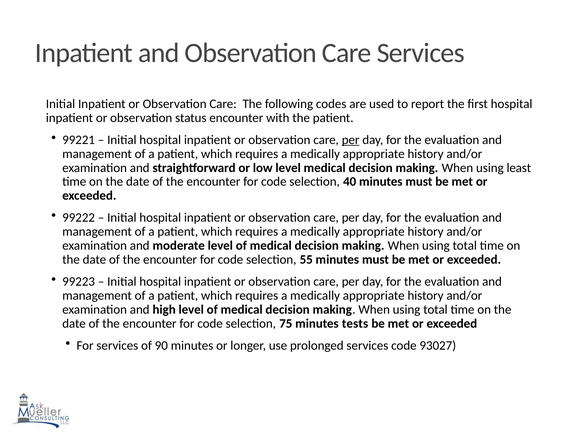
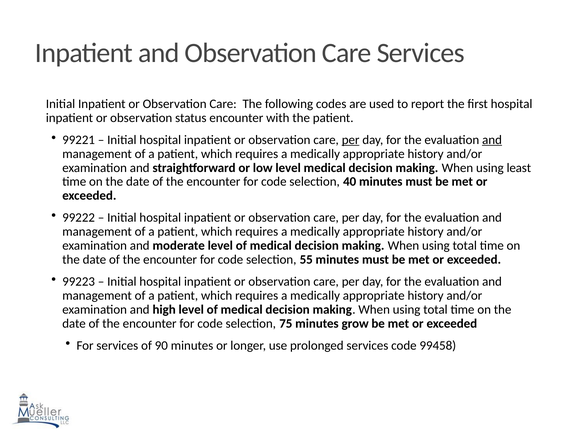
and at (492, 140) underline: none -> present
tests: tests -> grow
93027: 93027 -> 99458
